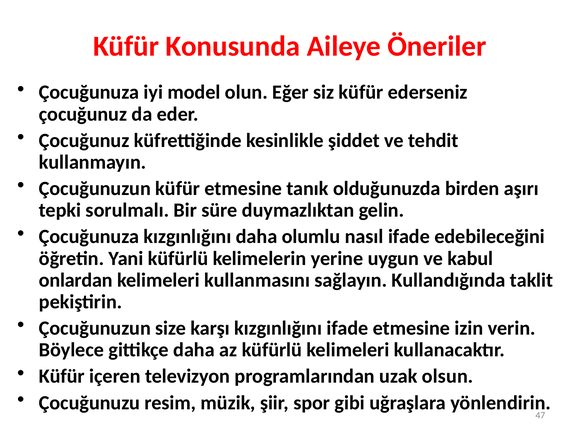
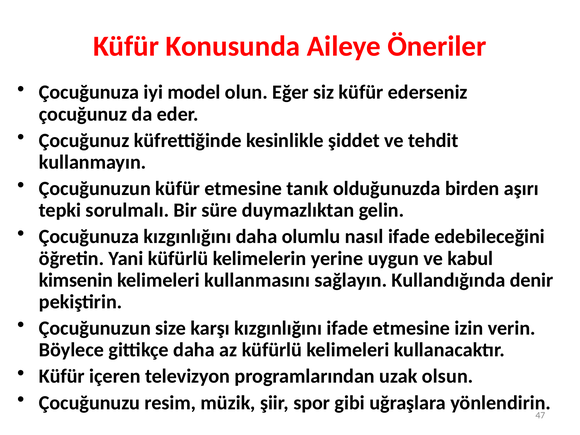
onlardan: onlardan -> kimsenin
taklit: taklit -> denir
